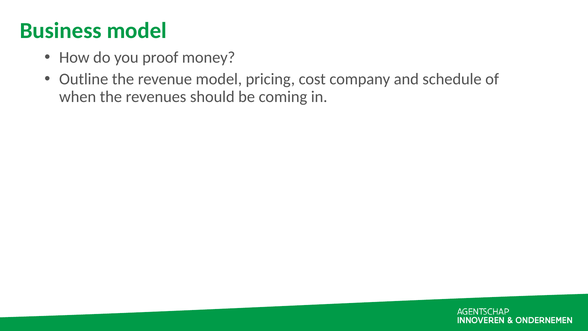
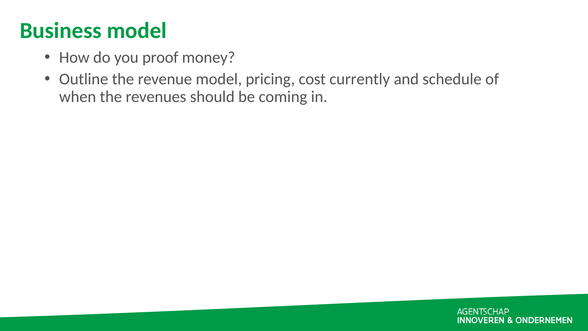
company: company -> currently
